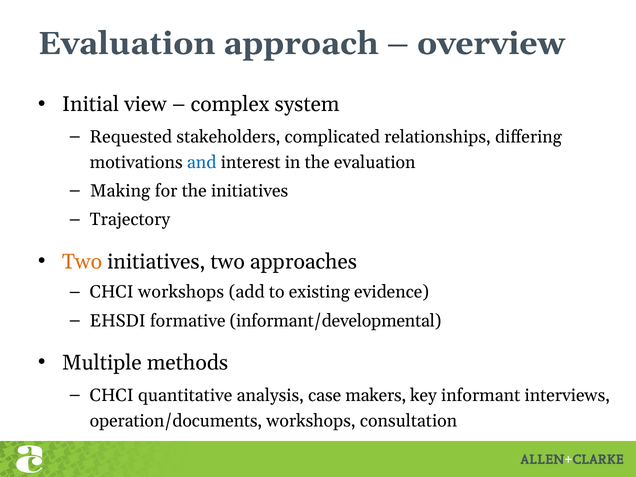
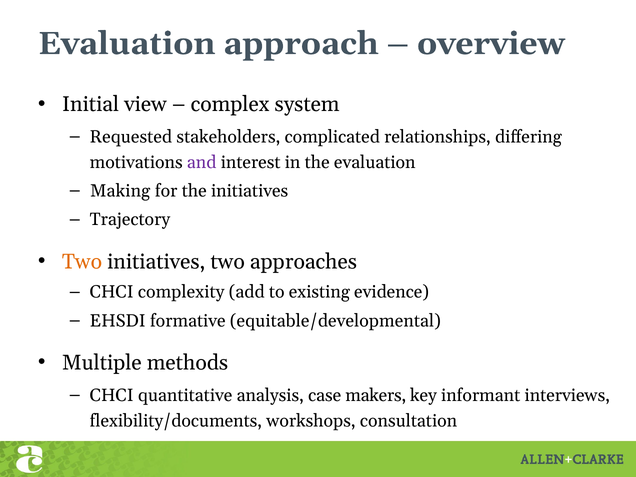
and colour: blue -> purple
CHCI workshops: workshops -> complexity
informant/developmental: informant/developmental -> equitable/developmental
operation/documents: operation/documents -> flexibility/documents
